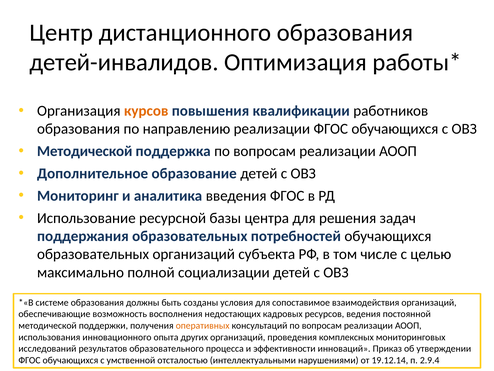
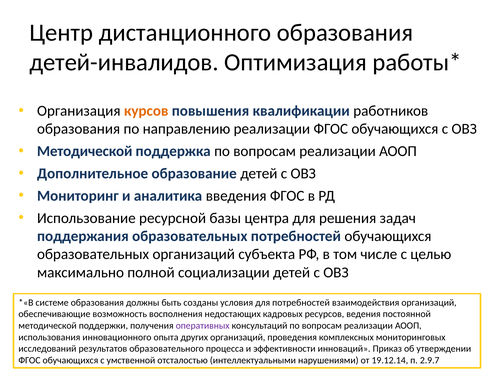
для сопоставимое: сопоставимое -> потребностей
оперативных colour: orange -> purple
2.9.4: 2.9.4 -> 2.9.7
